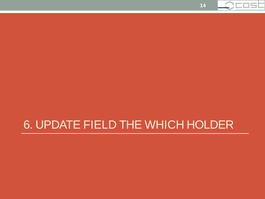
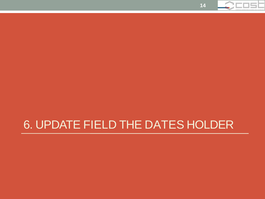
WHICH: WHICH -> DATES
